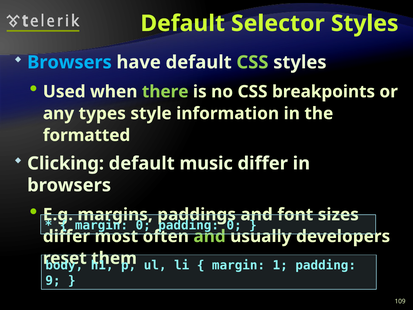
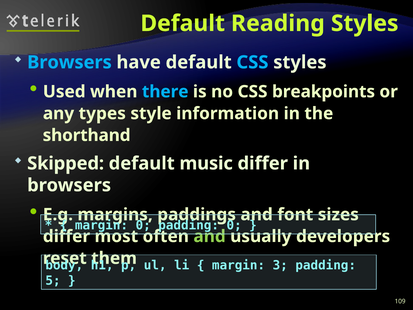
Selector: Selector -> Reading
CSS at (252, 62) colour: light green -> light blue
there colour: light green -> light blue
formatted: formatted -> shorthand
Clicking: Clicking -> Skipped
1: 1 -> 3
9: 9 -> 5
